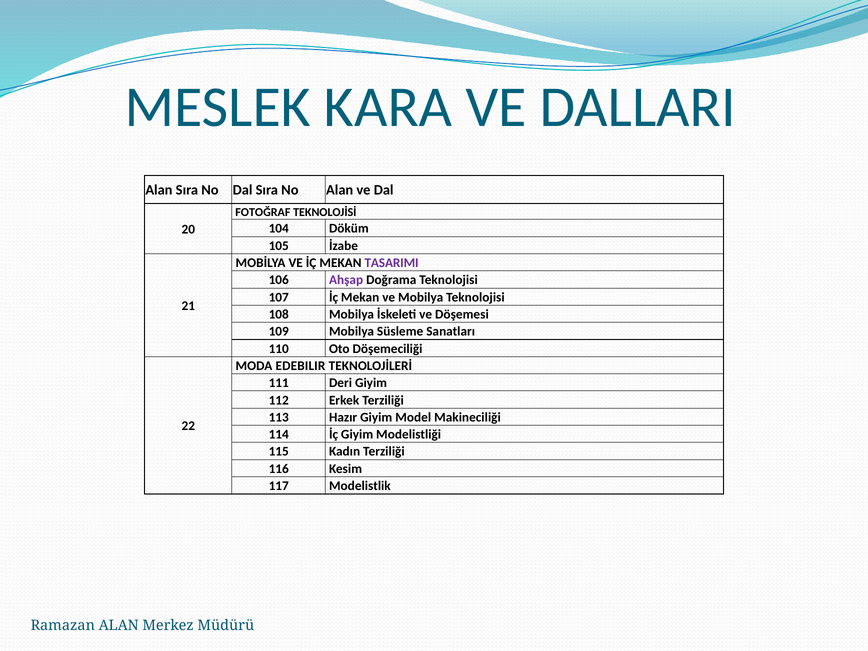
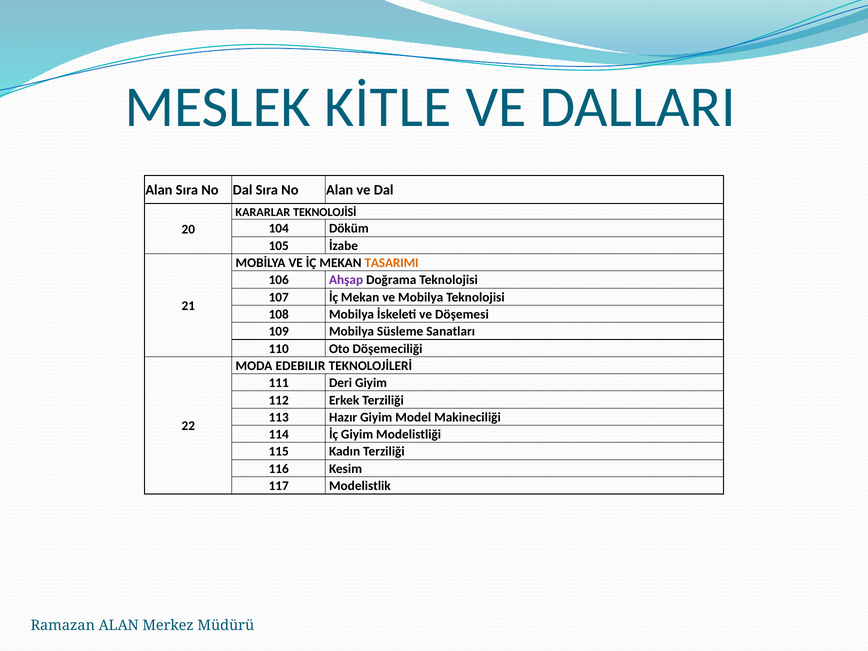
KARA: KARA -> KİTLE
FOTOĞRAF: FOTOĞRAF -> KARARLAR
TASARIMI colour: purple -> orange
